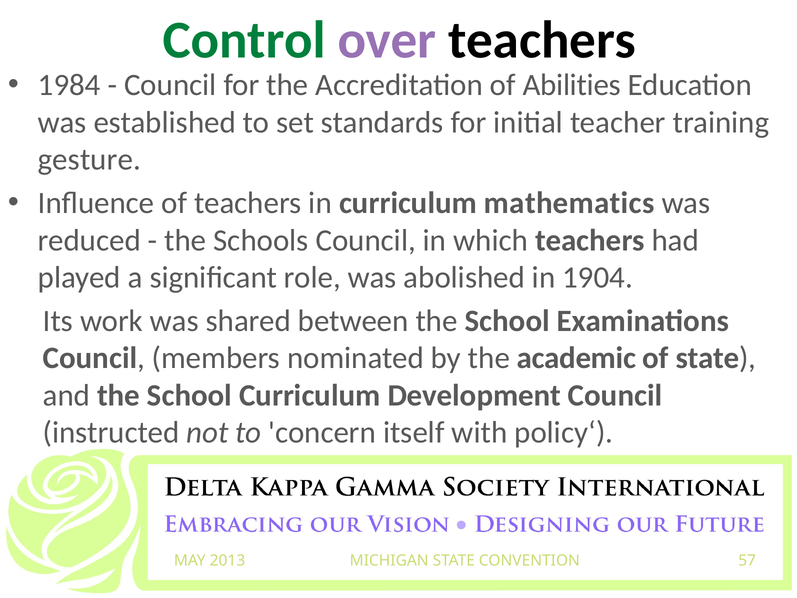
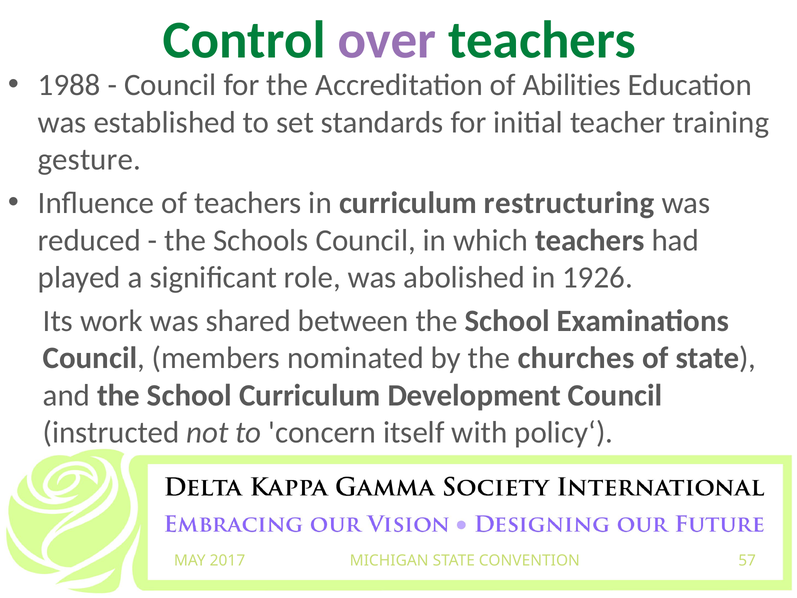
teachers at (542, 40) colour: black -> green
1984: 1984 -> 1988
mathematics: mathematics -> restructuring
1904: 1904 -> 1926
academic: academic -> churches
2013: 2013 -> 2017
